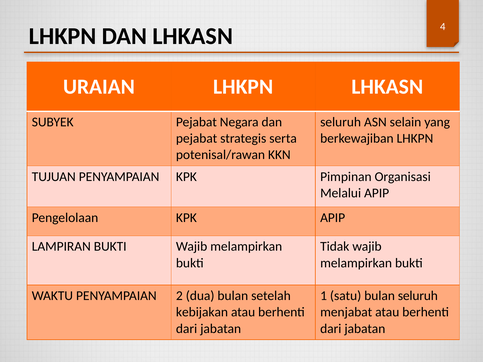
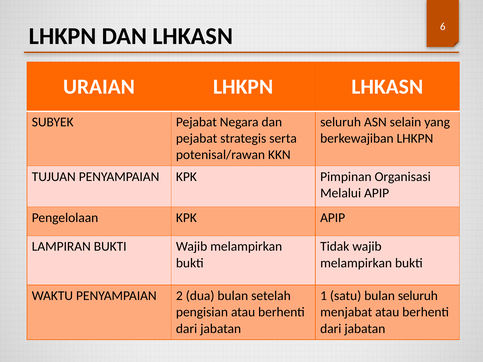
4: 4 -> 6
kebijakan: kebijakan -> pengisian
